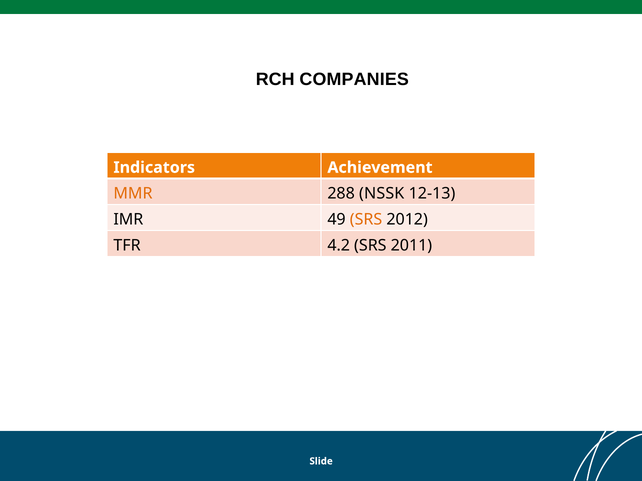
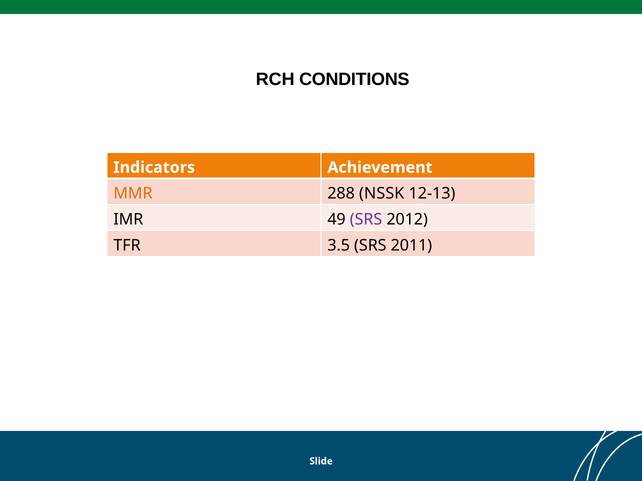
COMPANIES: COMPANIES -> CONDITIONS
SRS at (366, 220) colour: orange -> purple
4.2: 4.2 -> 3.5
